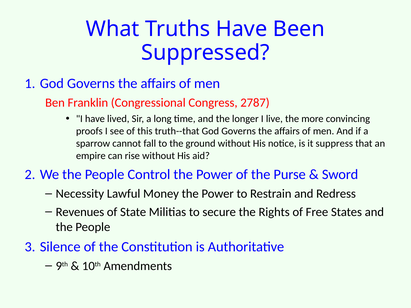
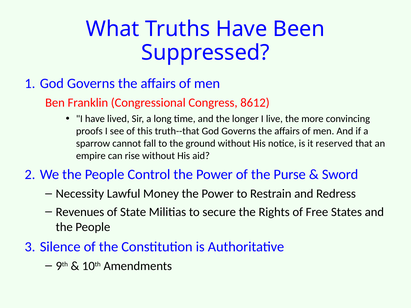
2787: 2787 -> 8612
suppress: suppress -> reserved
